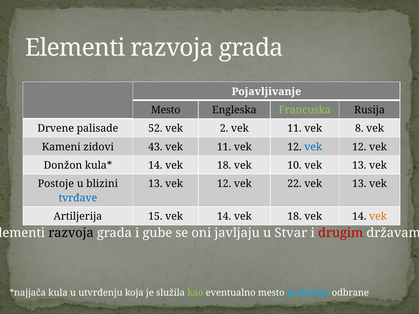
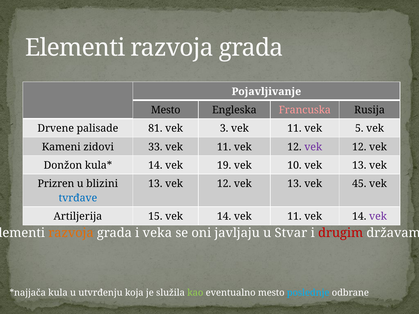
Francuska colour: light green -> pink
52: 52 -> 81
2: 2 -> 3
8: 8 -> 5
43: 43 -> 33
vek at (313, 147) colour: blue -> purple
18 at (224, 165): 18 -> 19
Postoje: Postoje -> Prizren
12 vek 22: 22 -> 13
13 at (359, 184): 13 -> 45
vek 14 vek 18: 18 -> 11
vek at (378, 217) colour: orange -> purple
razvoja at (71, 233) colour: black -> orange
gube: gube -> veka
